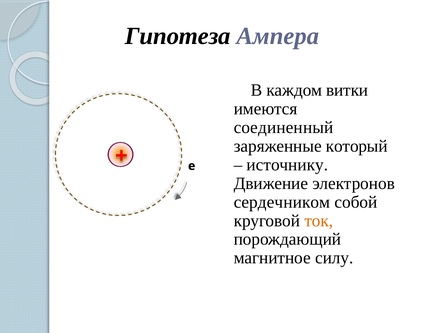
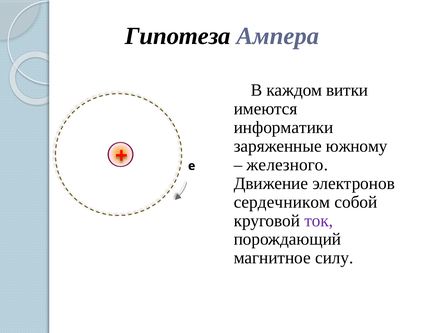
соединенный: соединенный -> информатики
который: который -> южному
источнику: источнику -> железного
ток colour: orange -> purple
